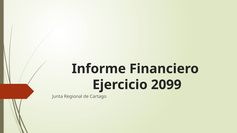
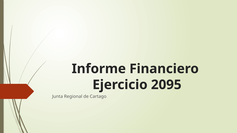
2099: 2099 -> 2095
